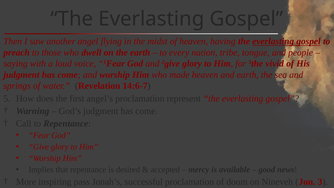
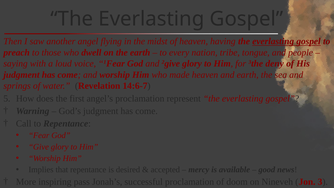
vivid: vivid -> deny
